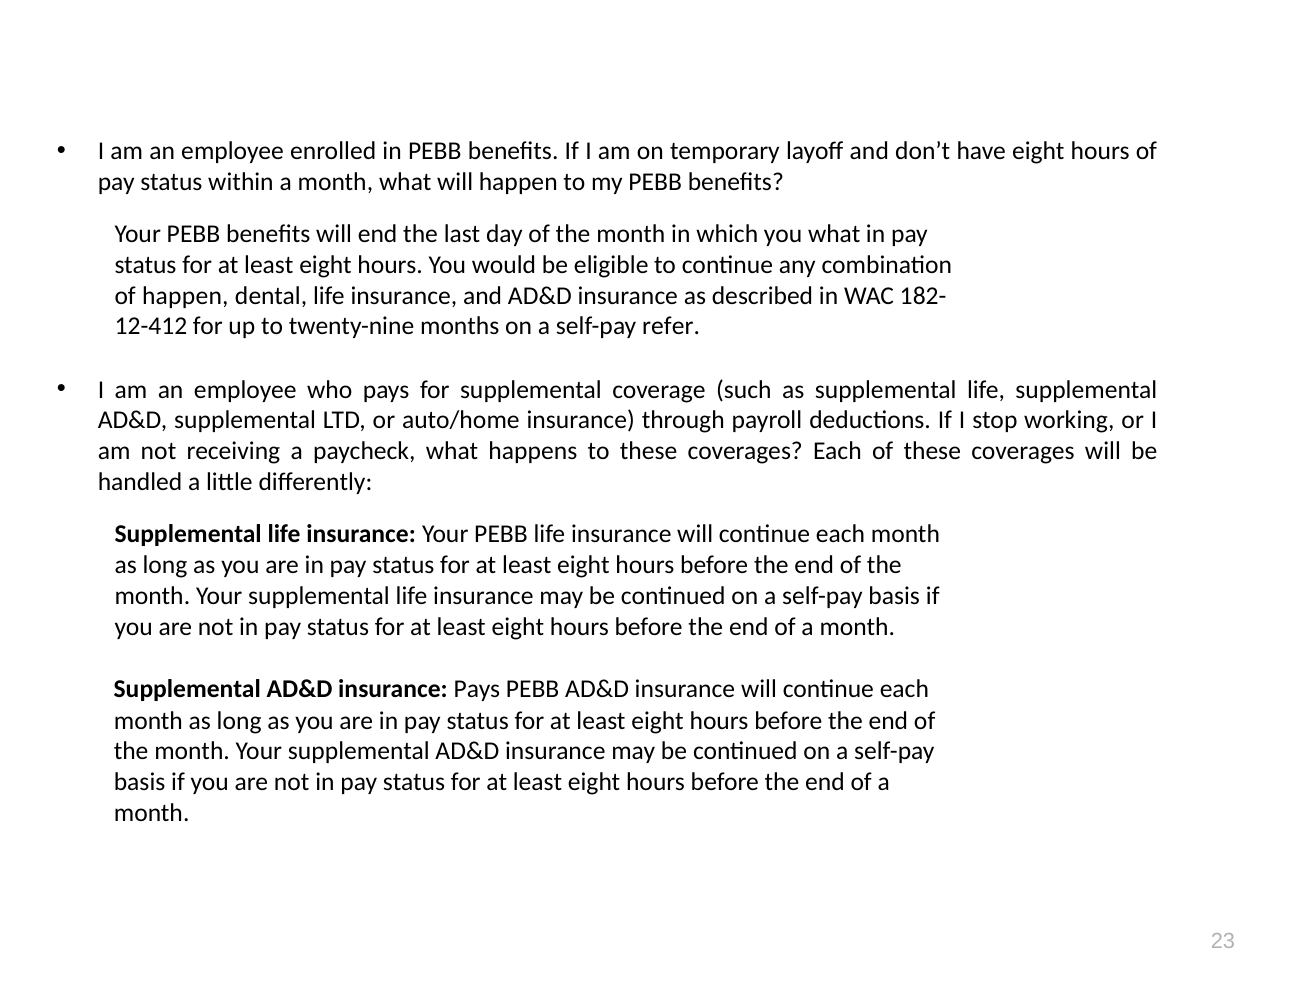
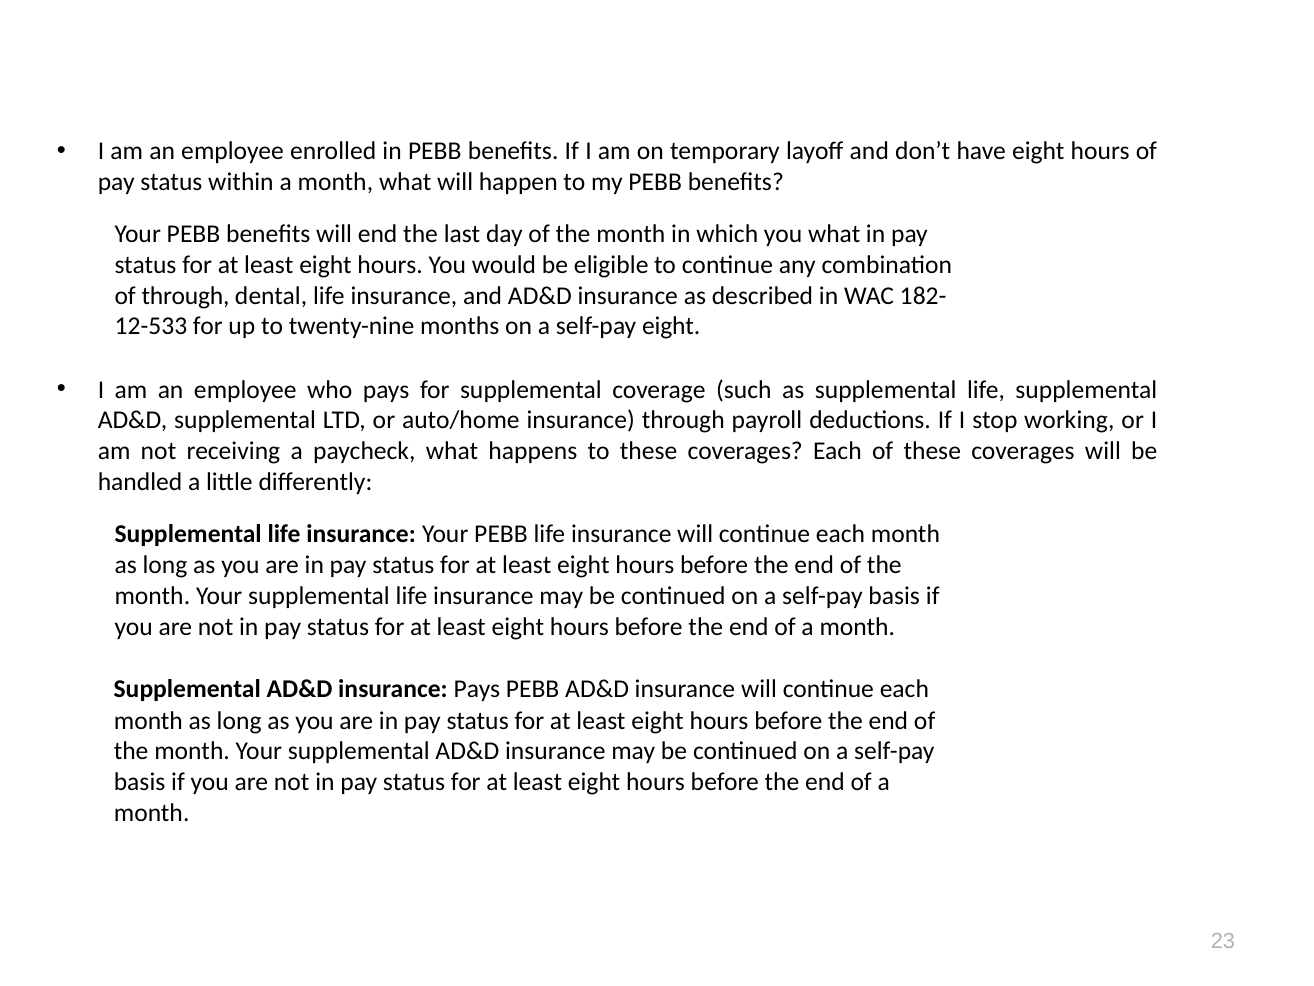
of happen: happen -> through
12-412: 12-412 -> 12-533
self-pay refer: refer -> eight
